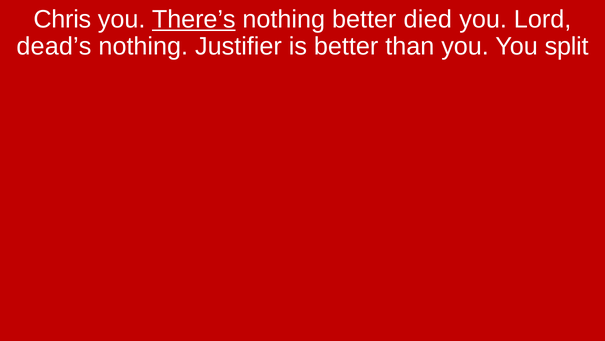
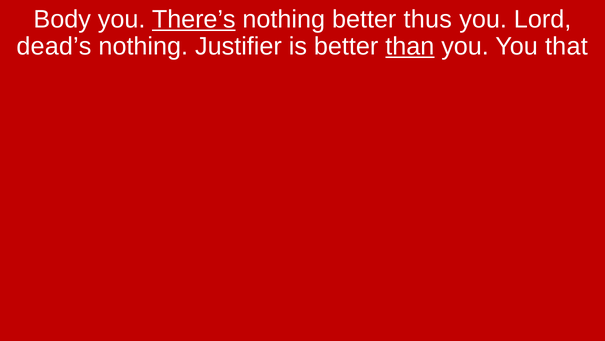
Chris: Chris -> Body
died: died -> thus
than underline: none -> present
split: split -> that
